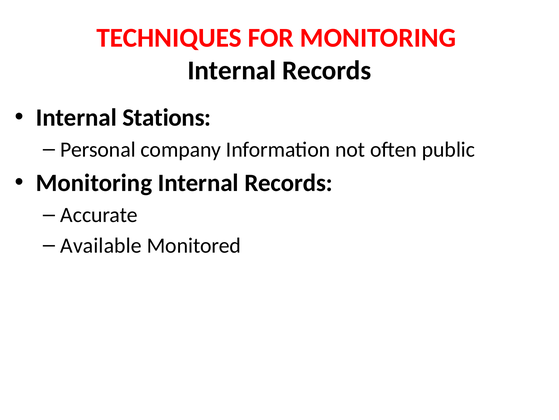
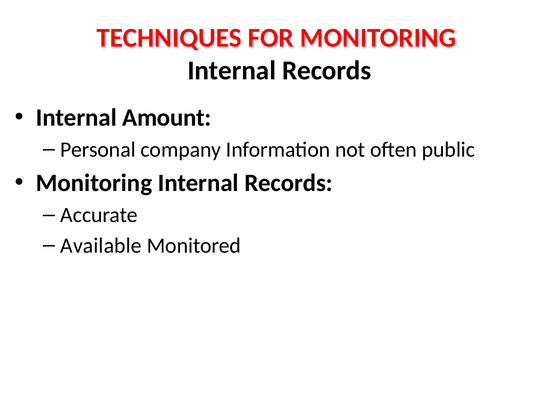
Stations: Stations -> Amount
